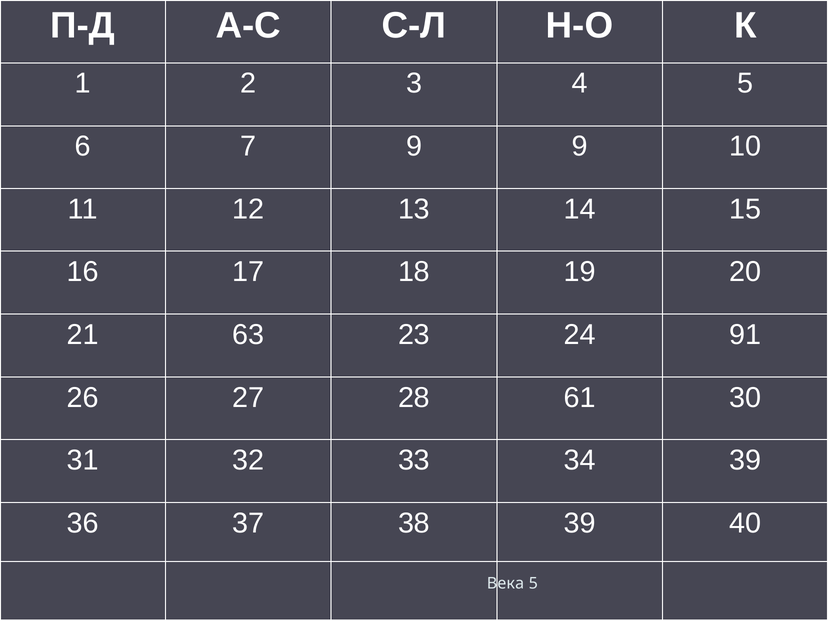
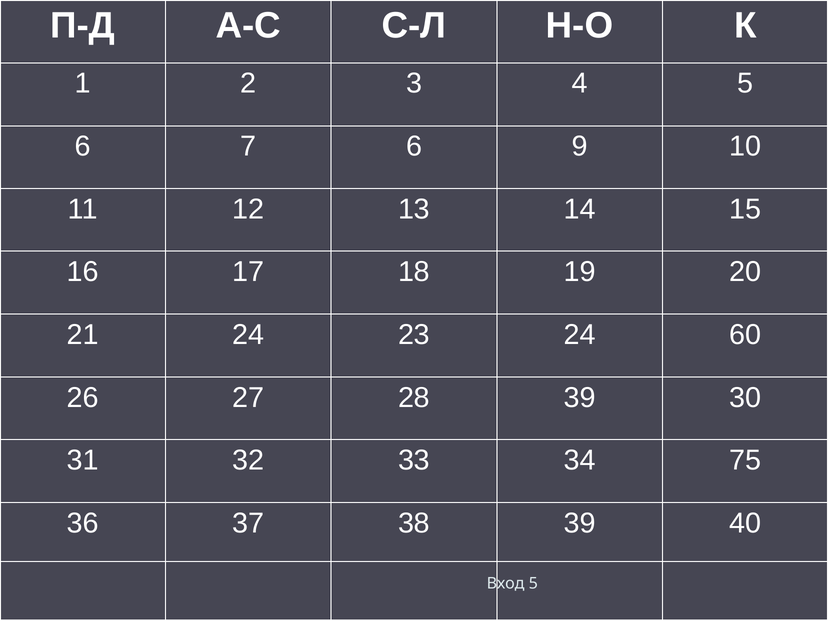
7 9: 9 -> 6
21 63: 63 -> 24
91: 91 -> 60
28 61: 61 -> 39
34 39: 39 -> 75
Века: Века -> Вход
